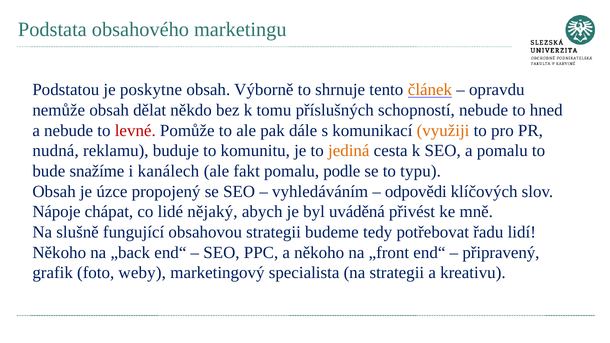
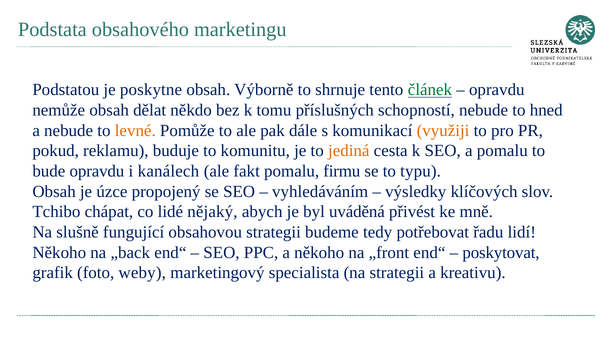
článek colour: orange -> green
levné colour: red -> orange
nudná: nudná -> pokud
bude snažíme: snažíme -> opravdu
podle: podle -> firmu
odpovědi: odpovědi -> výsledky
Nápoje: Nápoje -> Tchibo
připravený: připravený -> poskytovat
